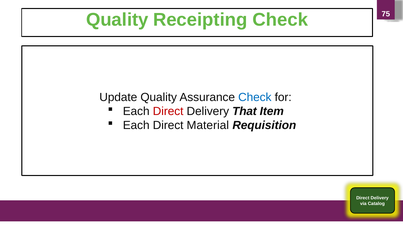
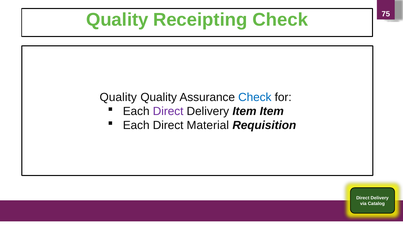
Update at (118, 98): Update -> Quality
Direct at (168, 112) colour: red -> purple
Delivery That: That -> Item
